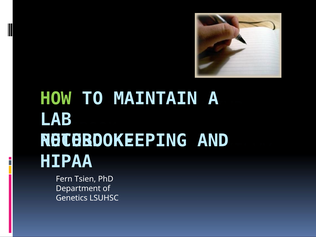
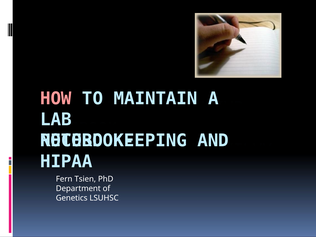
HOW colour: light green -> pink
